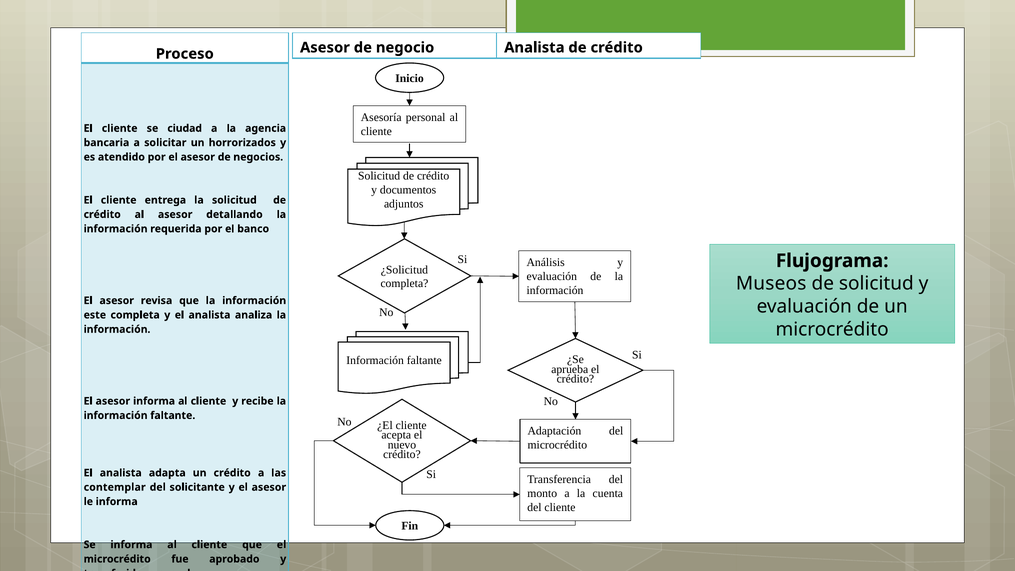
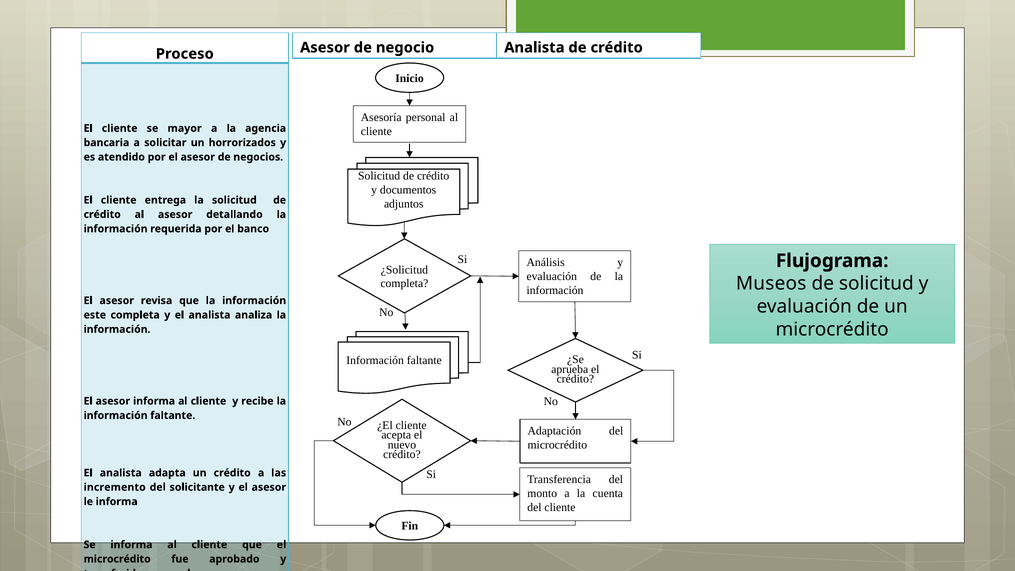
ciudad: ciudad -> mayor
contemplar: contemplar -> incremento
